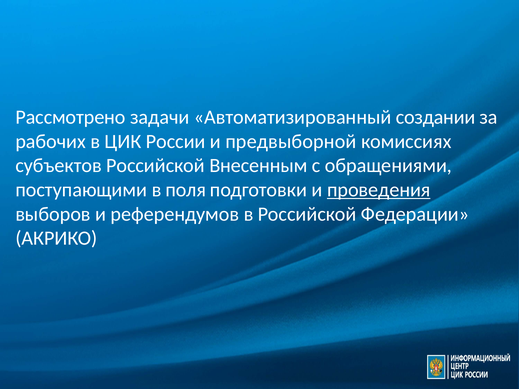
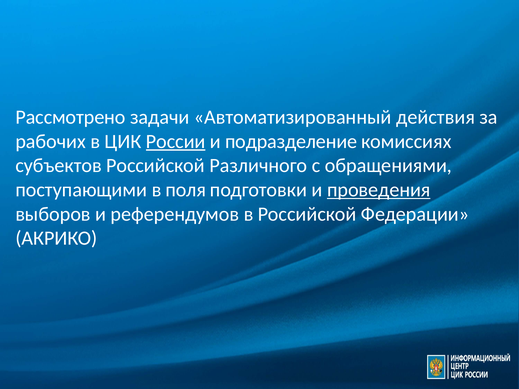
создании: создании -> действия
России underline: none -> present
предвыборной: предвыборной -> подразделение
Внесенным: Внесенным -> Различного
